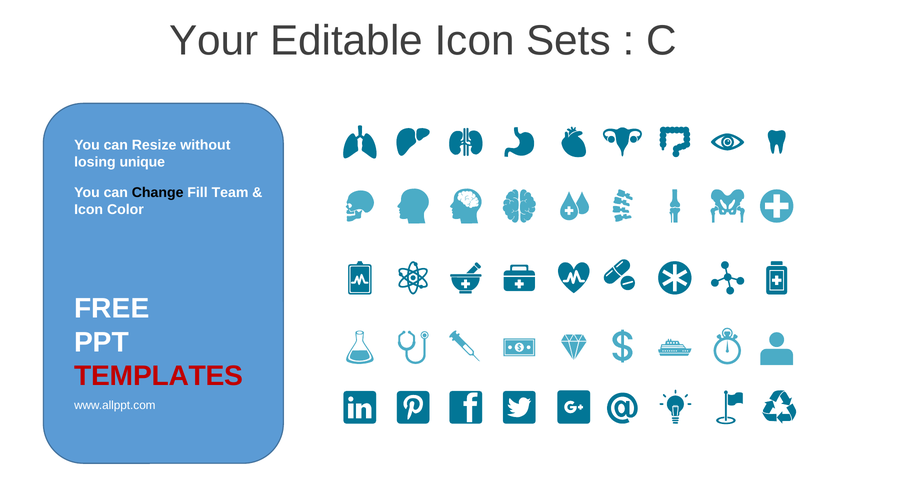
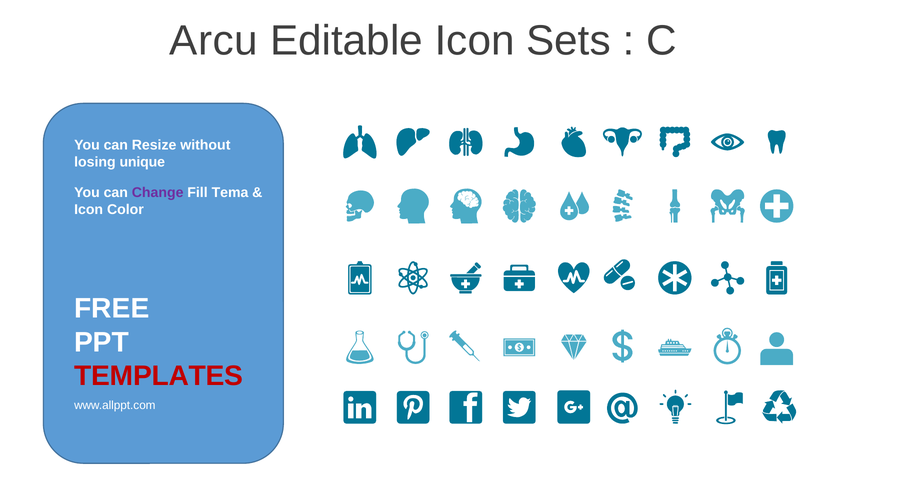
Your: Your -> Arcu
Change colour: black -> purple
Team: Team -> Tema
